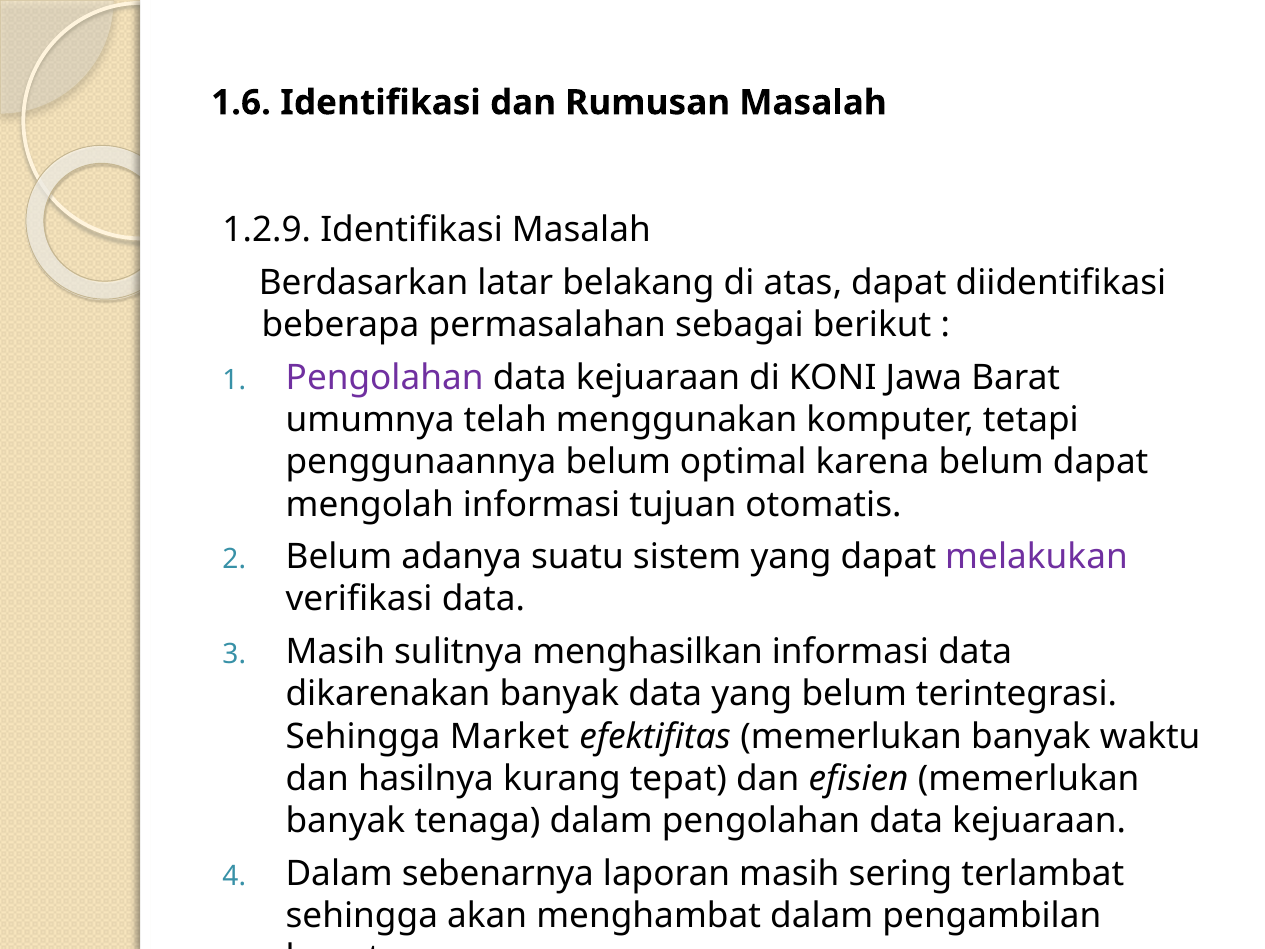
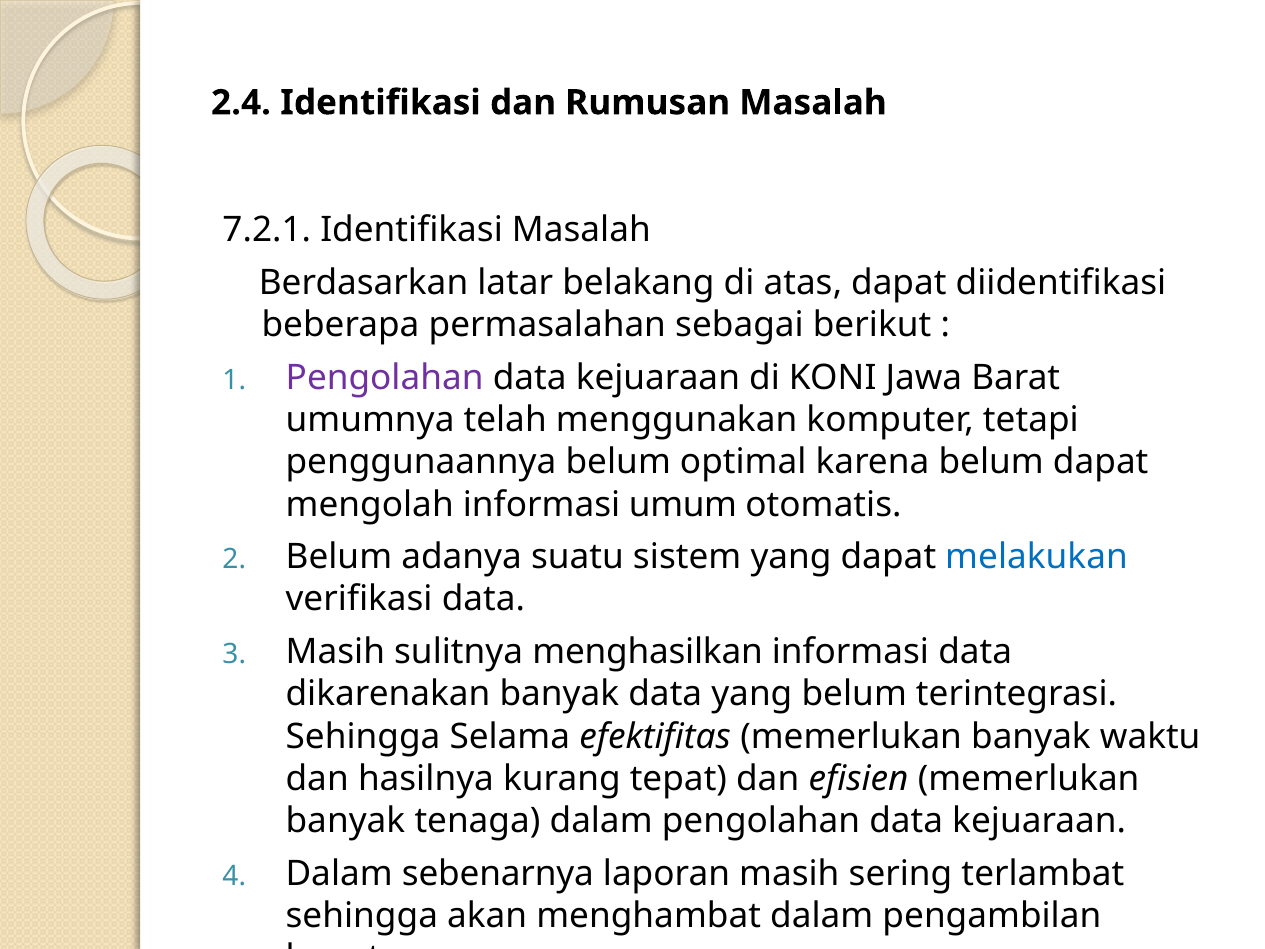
1.6: 1.6 -> 2.4
1.2.9: 1.2.9 -> 7.2.1
tujuan: tujuan -> umum
melakukan colour: purple -> blue
Market: Market -> Selama
